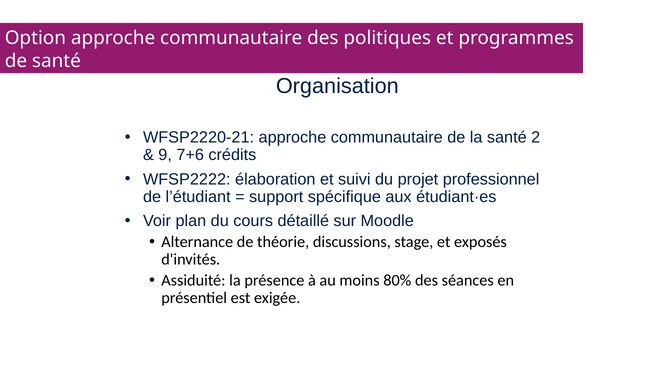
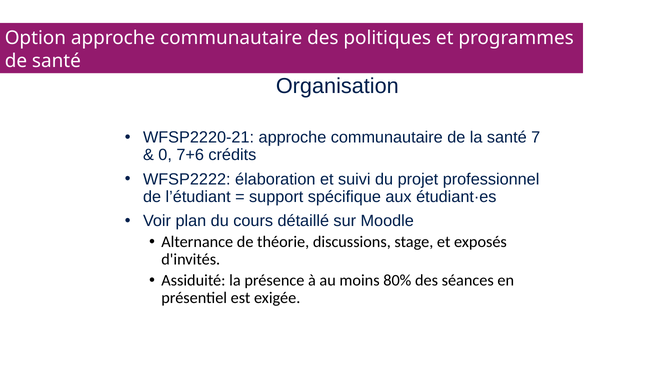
2: 2 -> 7
9: 9 -> 0
